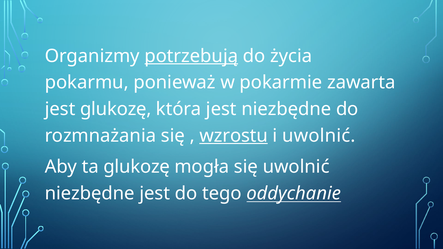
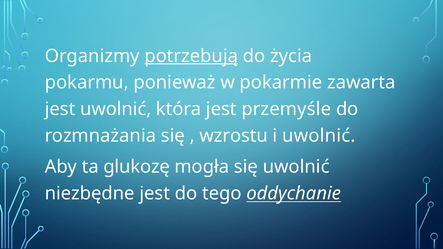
jest glukozę: glukozę -> uwolnić
jest niezbędne: niezbędne -> przemyśle
wzrostu underline: present -> none
